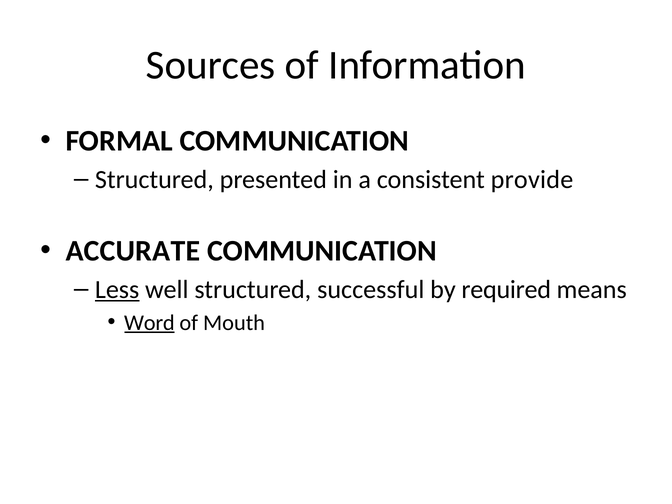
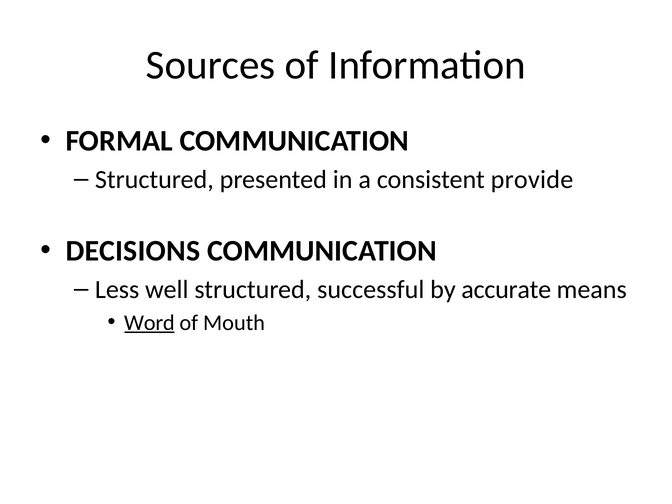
ACCURATE: ACCURATE -> DECISIONS
Less underline: present -> none
required: required -> accurate
